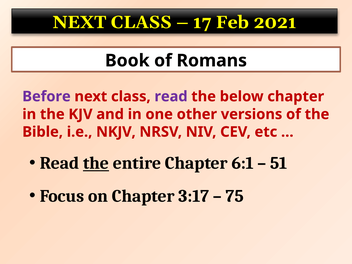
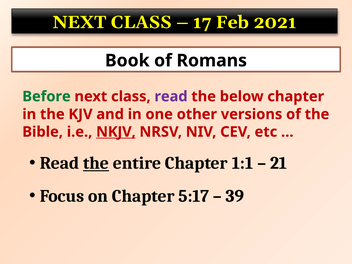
Before colour: purple -> green
NKJV underline: none -> present
6:1: 6:1 -> 1:1
51: 51 -> 21
3:17: 3:17 -> 5:17
75: 75 -> 39
